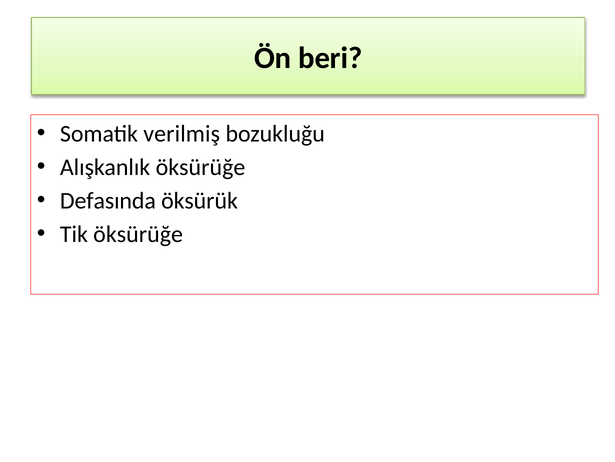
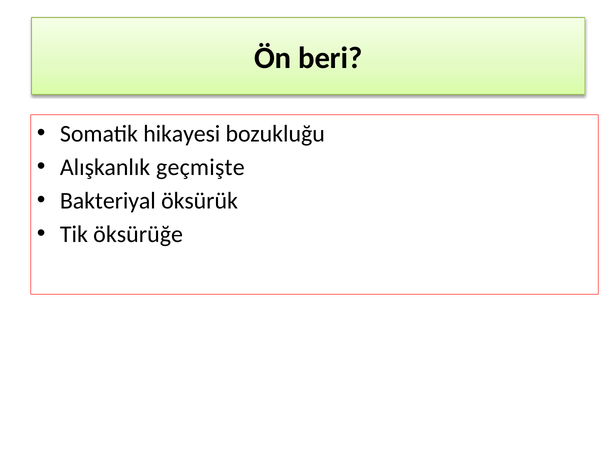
verilmiş: verilmiş -> hikayesi
Alışkanlık öksürüğe: öksürüğe -> geçmişte
Defasında: Defasında -> Bakteriyal
